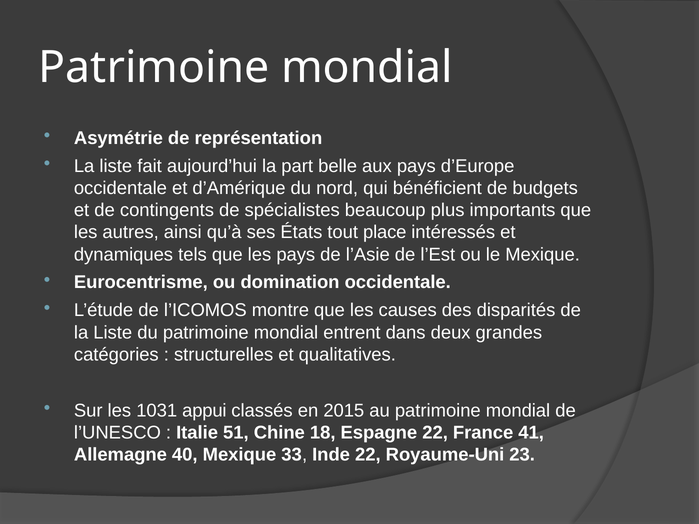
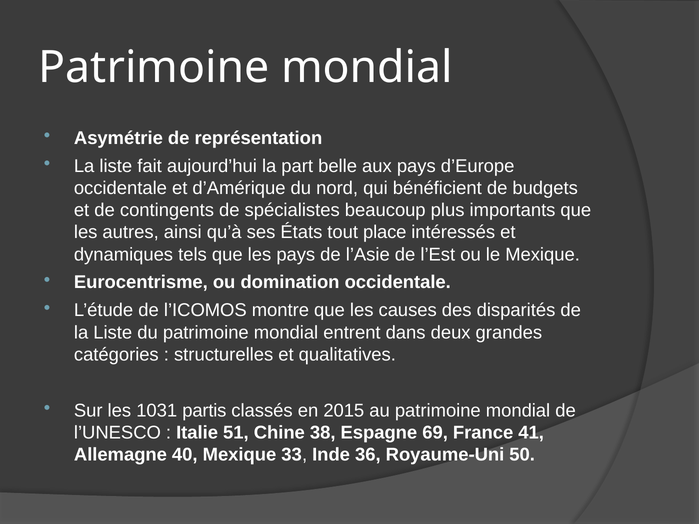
appui: appui -> partis
18: 18 -> 38
Espagne 22: 22 -> 69
Inde 22: 22 -> 36
23: 23 -> 50
